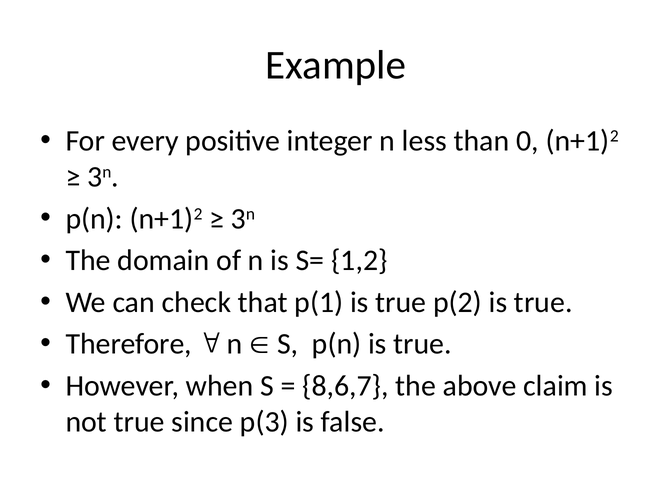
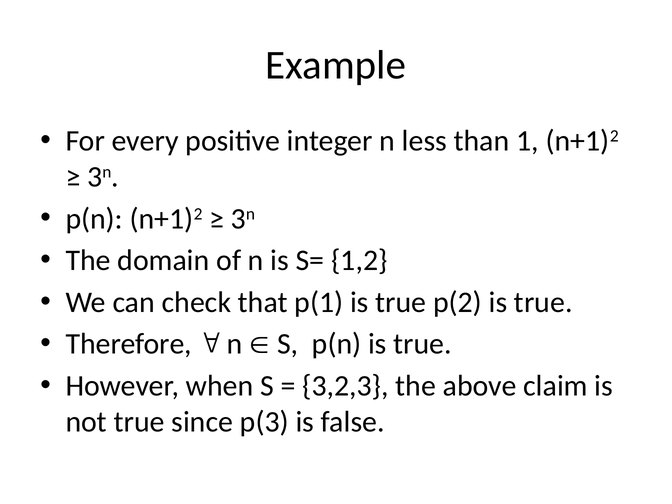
0: 0 -> 1
8,6,7: 8,6,7 -> 3,2,3
